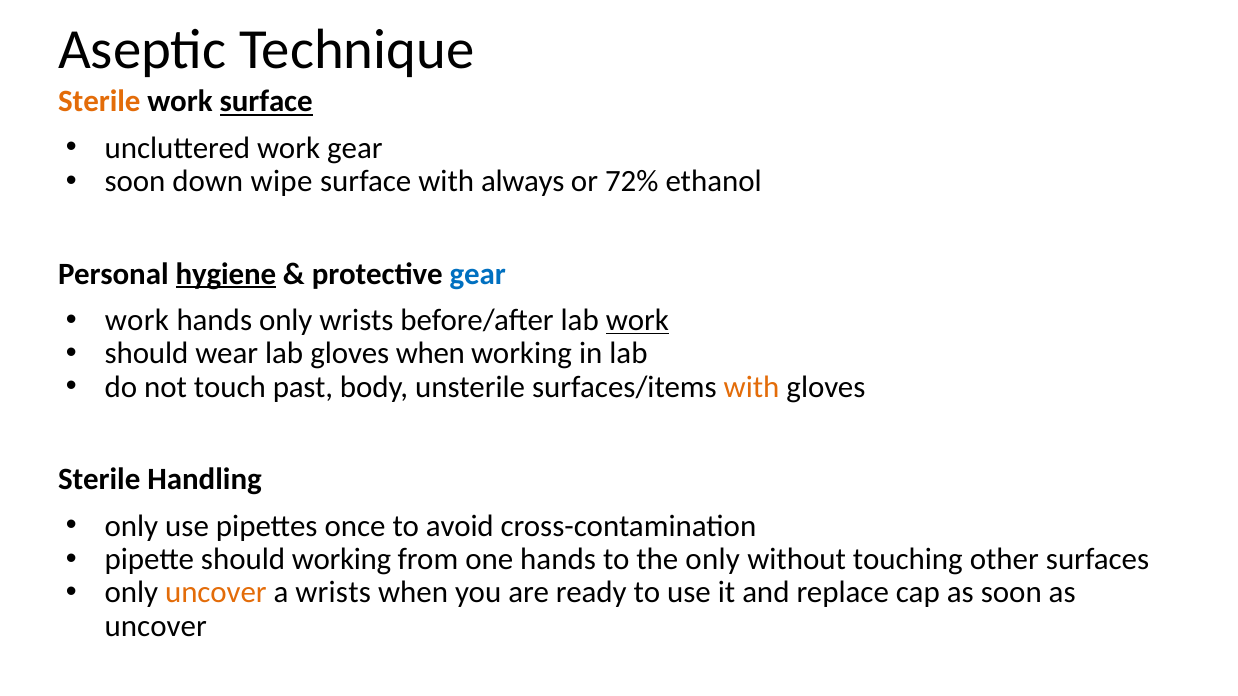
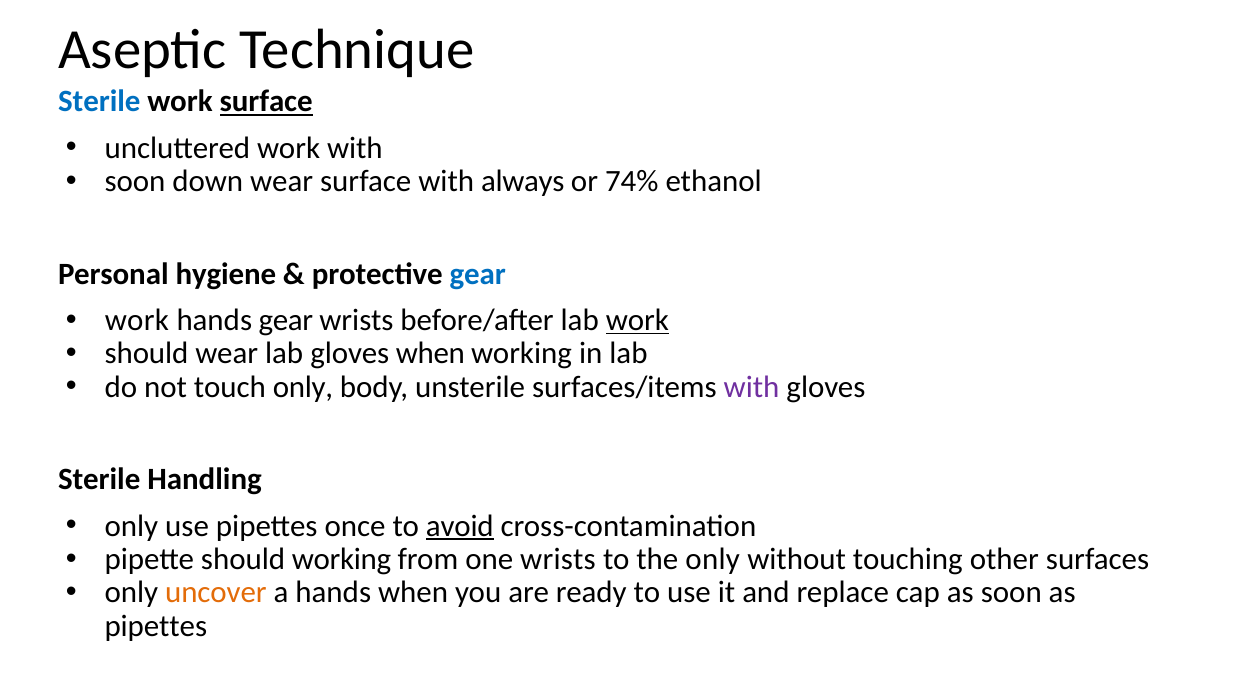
Sterile at (99, 102) colour: orange -> blue
work gear: gear -> with
down wipe: wipe -> wear
72%: 72% -> 74%
hygiene underline: present -> none
hands only: only -> gear
touch past: past -> only
with at (752, 387) colour: orange -> purple
avoid underline: none -> present
one hands: hands -> wrists
a wrists: wrists -> hands
uncover at (156, 626): uncover -> pipettes
